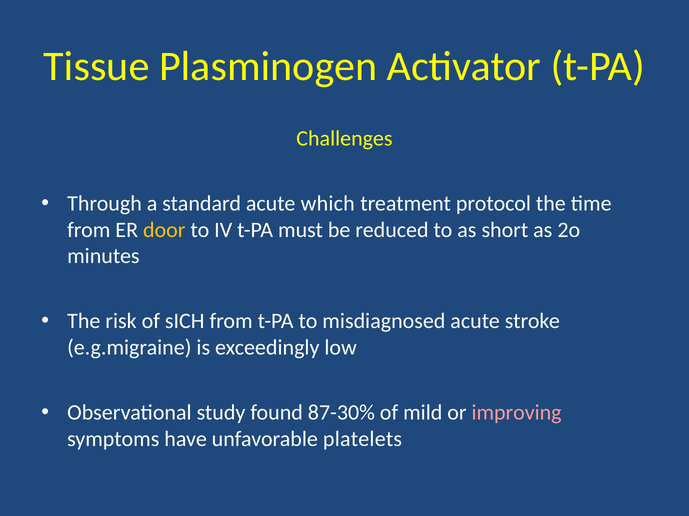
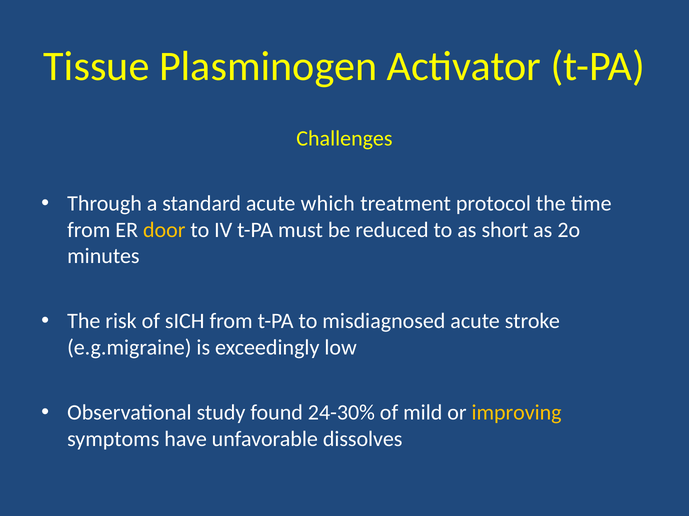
87-30%: 87-30% -> 24-30%
improving colour: pink -> yellow
platelets: platelets -> dissolves
